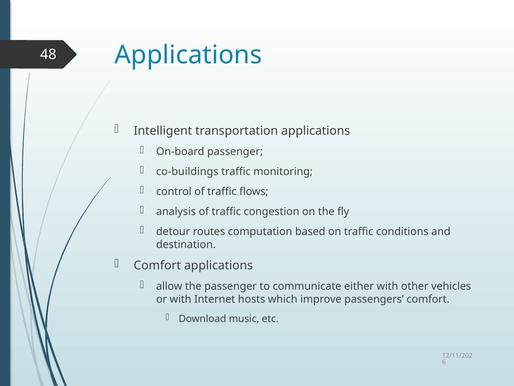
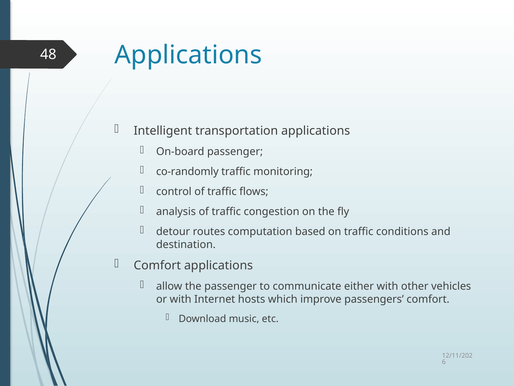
co-buildings: co-buildings -> co-randomly
